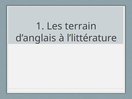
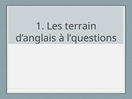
l’littérature: l’littérature -> l’questions
